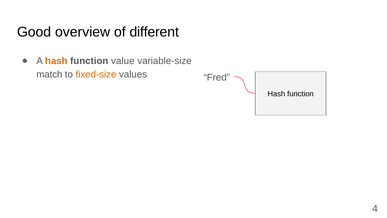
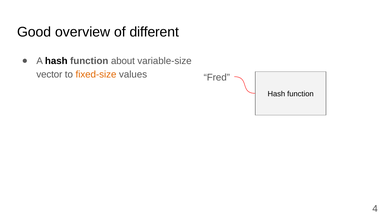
hash at (56, 61) colour: orange -> black
value: value -> about
match: match -> vector
